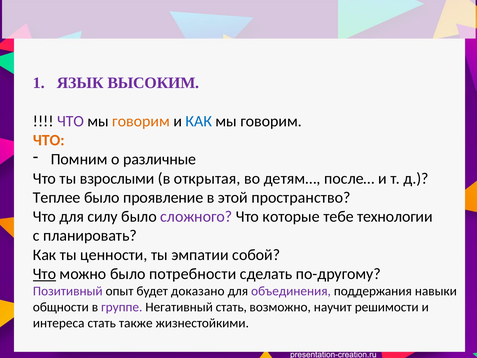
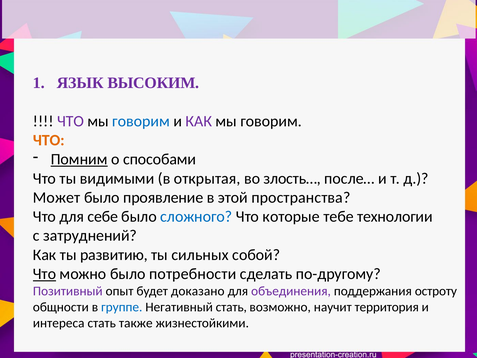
говорим at (141, 121) colour: orange -> blue
КАК at (199, 121) colour: blue -> purple
Помним underline: none -> present
различные: различные -> способами
взрослыми: взрослыми -> видимыми
детям…: детям… -> злость…
Теплее: Теплее -> Может
пространство: пространство -> пространства
силу: силу -> себе
сложного colour: purple -> blue
планировать: планировать -> затруднений
ценности: ценности -> развитию
эмпатии: эмпатии -> сильных
навыки: навыки -> остроту
группе colour: purple -> blue
решимости: решимости -> территория
